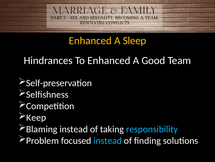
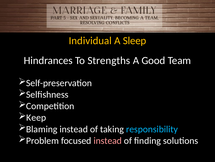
Enhanced at (90, 41): Enhanced -> Individual
To Enhanced: Enhanced -> Strengths
instead at (108, 140) colour: light blue -> pink
